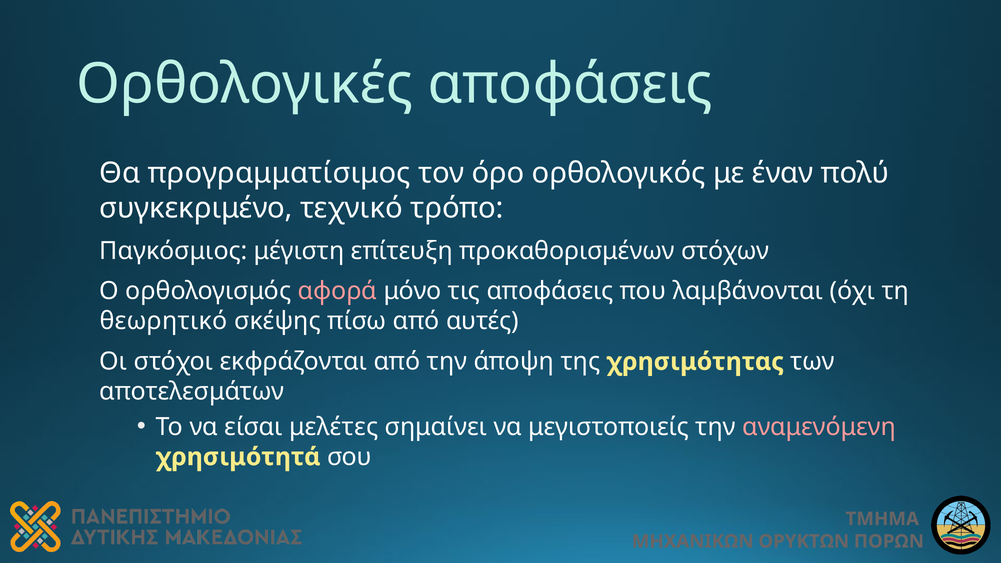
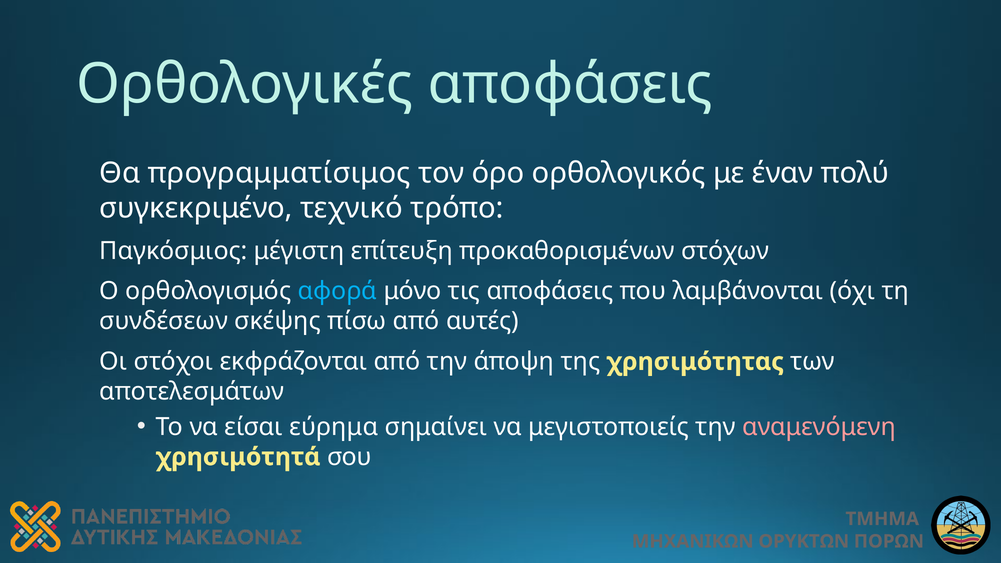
αφορά colour: pink -> light blue
θεωρητικό: θεωρητικό -> συνδέσεων
μελέτες: μελέτες -> εύρημα
